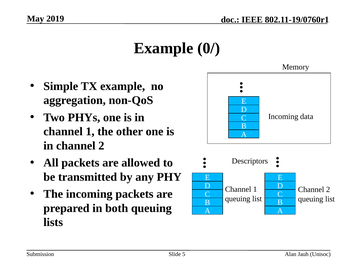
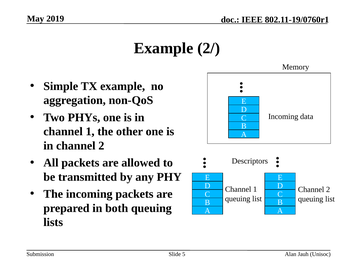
0/: 0/ -> 2/
